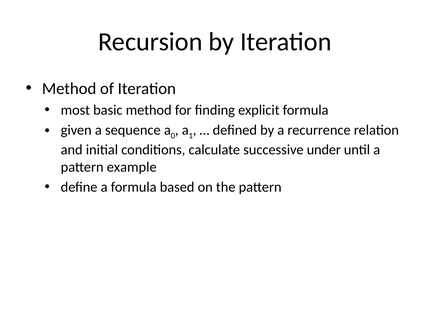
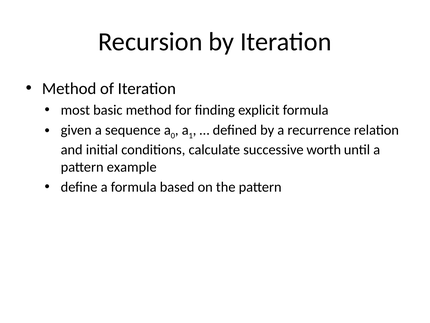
under: under -> worth
